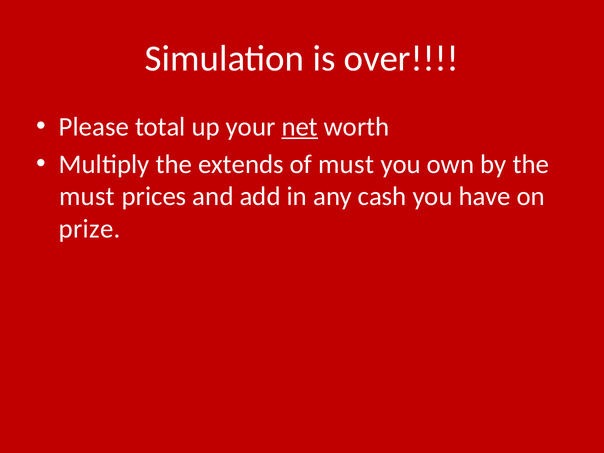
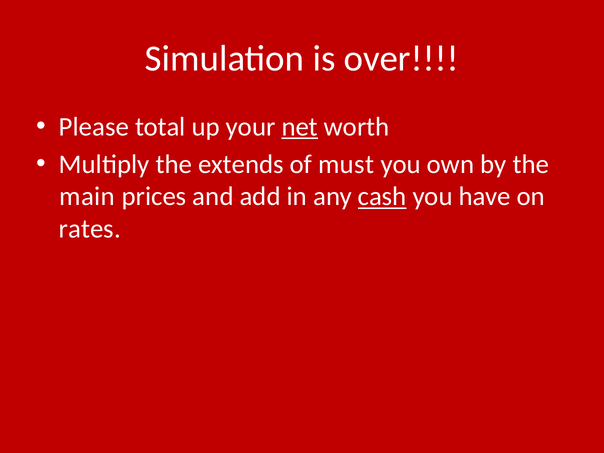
must at (87, 197): must -> main
cash underline: none -> present
prize: prize -> rates
